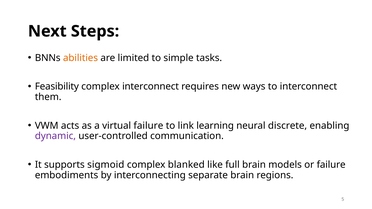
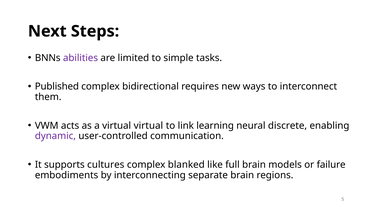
abilities colour: orange -> purple
Feasibility: Feasibility -> Published
complex interconnect: interconnect -> bidirectional
virtual failure: failure -> virtual
sigmoid: sigmoid -> cultures
